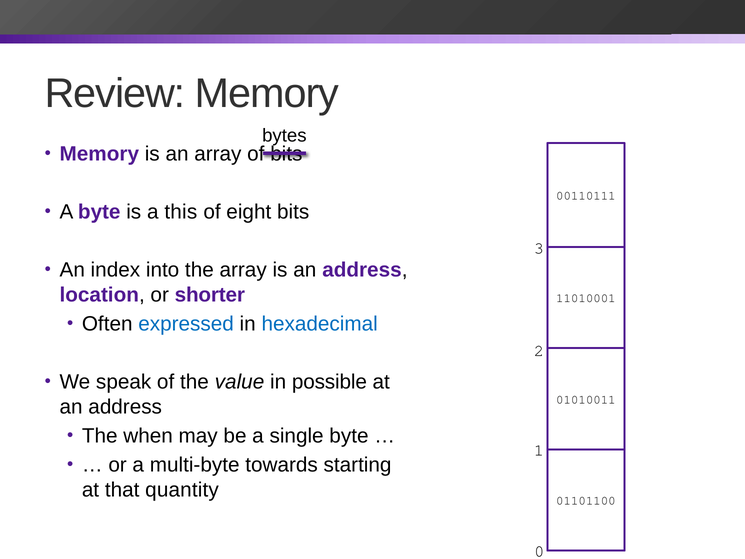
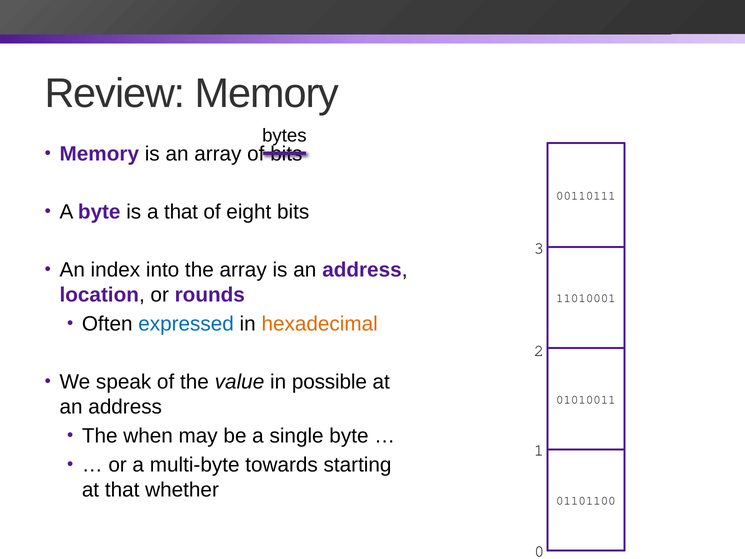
a this: this -> that
shorter: shorter -> rounds
hexadecimal colour: blue -> orange
quantity: quantity -> whether
